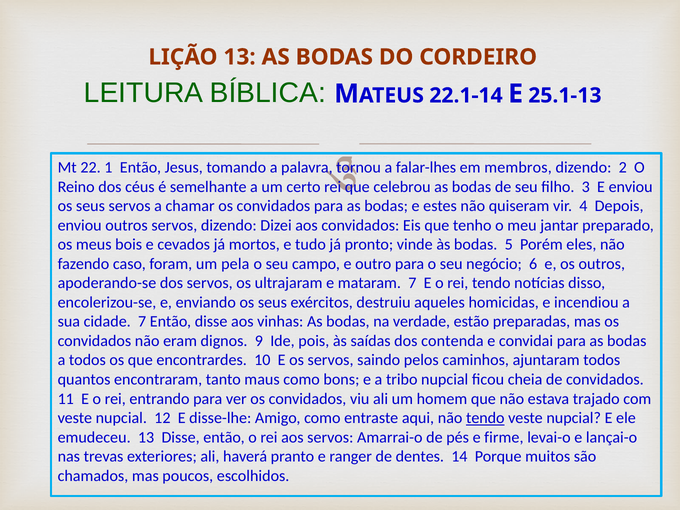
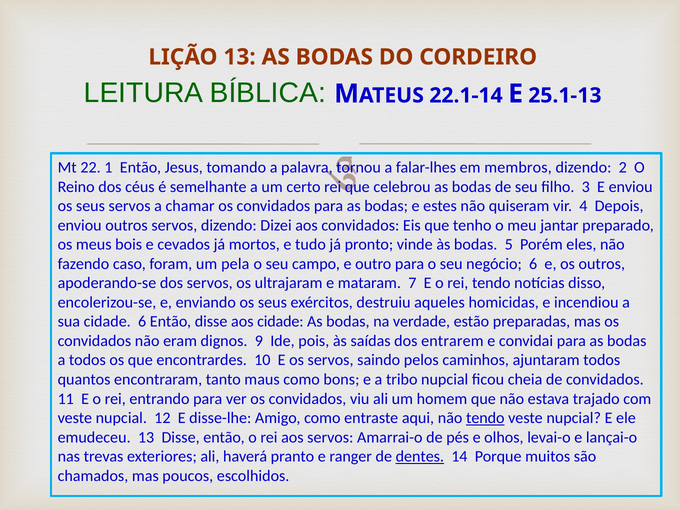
cidade 7: 7 -> 6
aos vinhas: vinhas -> cidade
contenda: contenda -> entrarem
firme: firme -> olhos
dentes underline: none -> present
